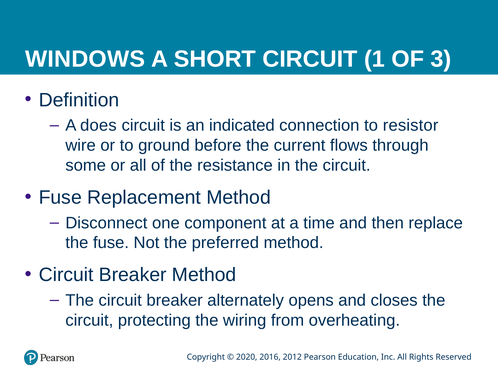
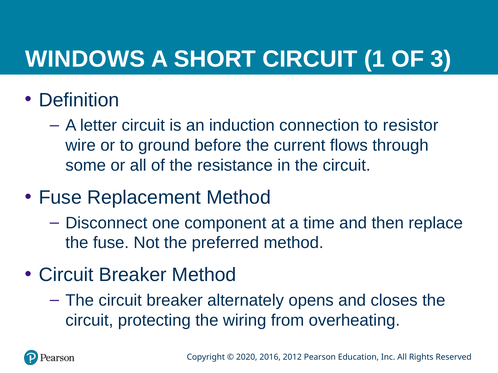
does: does -> letter
indicated: indicated -> induction
